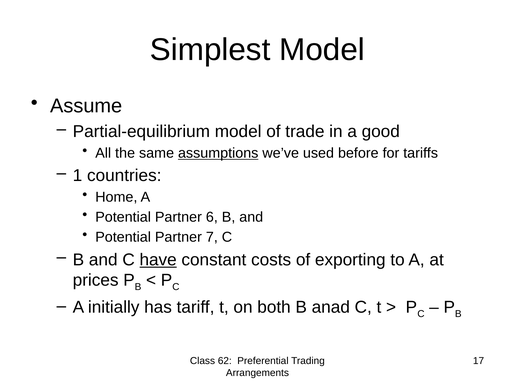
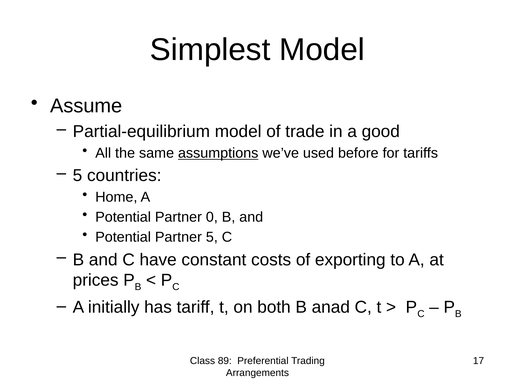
1 at (78, 176): 1 -> 5
6: 6 -> 0
Partner 7: 7 -> 5
have underline: present -> none
62: 62 -> 89
